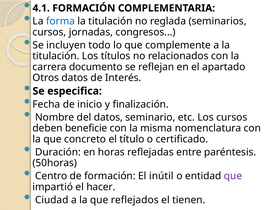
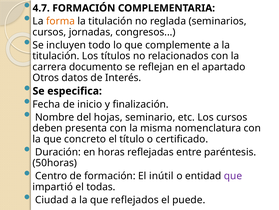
4.1: 4.1 -> 4.7
forma colour: blue -> orange
del datos: datos -> hojas
beneficie: beneficie -> presenta
hacer: hacer -> todas
tienen: tienen -> puede
